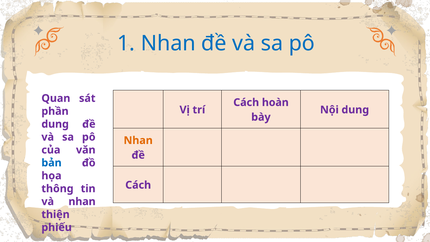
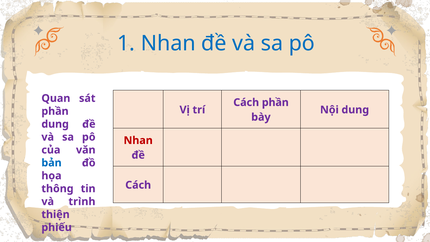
Cách hoàn: hoàn -> phần
Nhan at (138, 140) colour: orange -> red
và nhan: nhan -> trình
